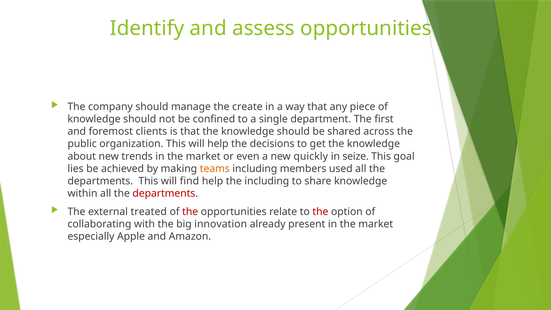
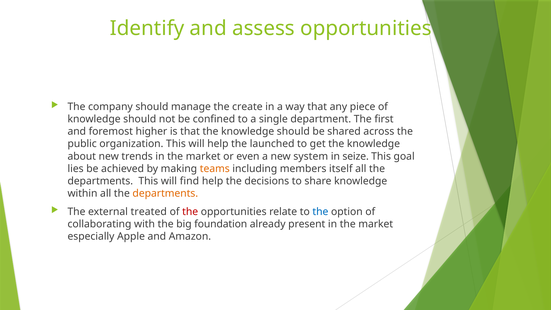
clients: clients -> higher
decisions: decisions -> launched
quickly: quickly -> system
used: used -> itself
the including: including -> decisions
departments at (165, 193) colour: red -> orange
the at (320, 212) colour: red -> blue
innovation: innovation -> foundation
